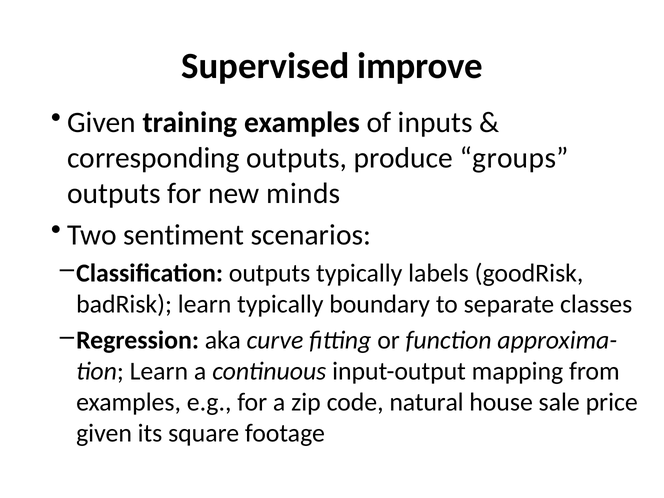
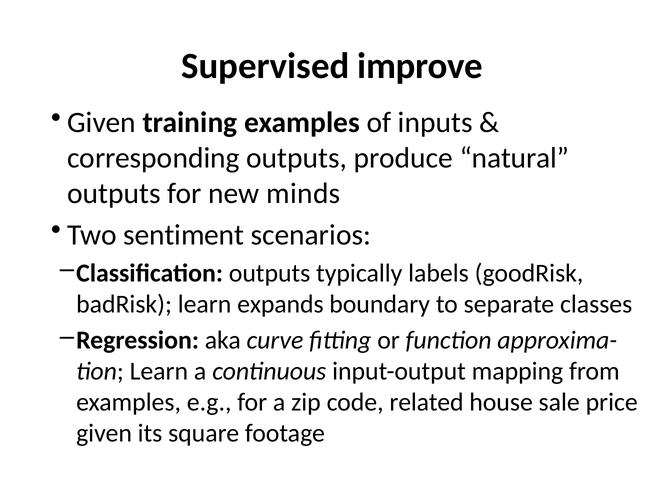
groups: groups -> natural
learn typically: typically -> expands
natural: natural -> related
